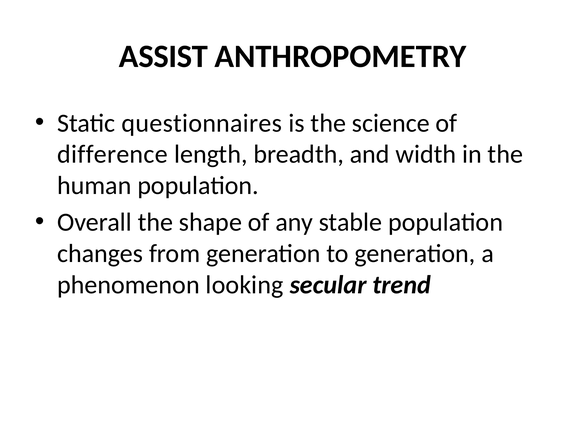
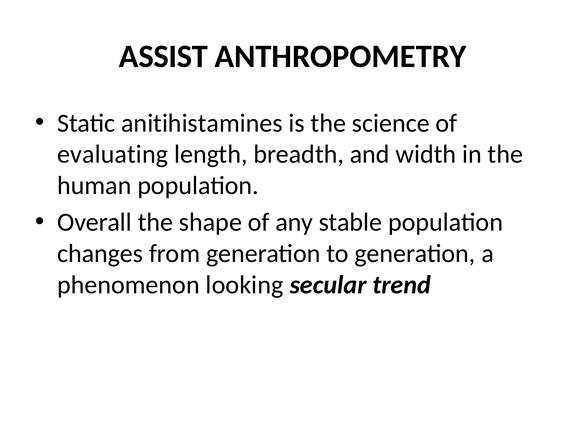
questionnaires: questionnaires -> anitihistamines
difference: difference -> evaluating
